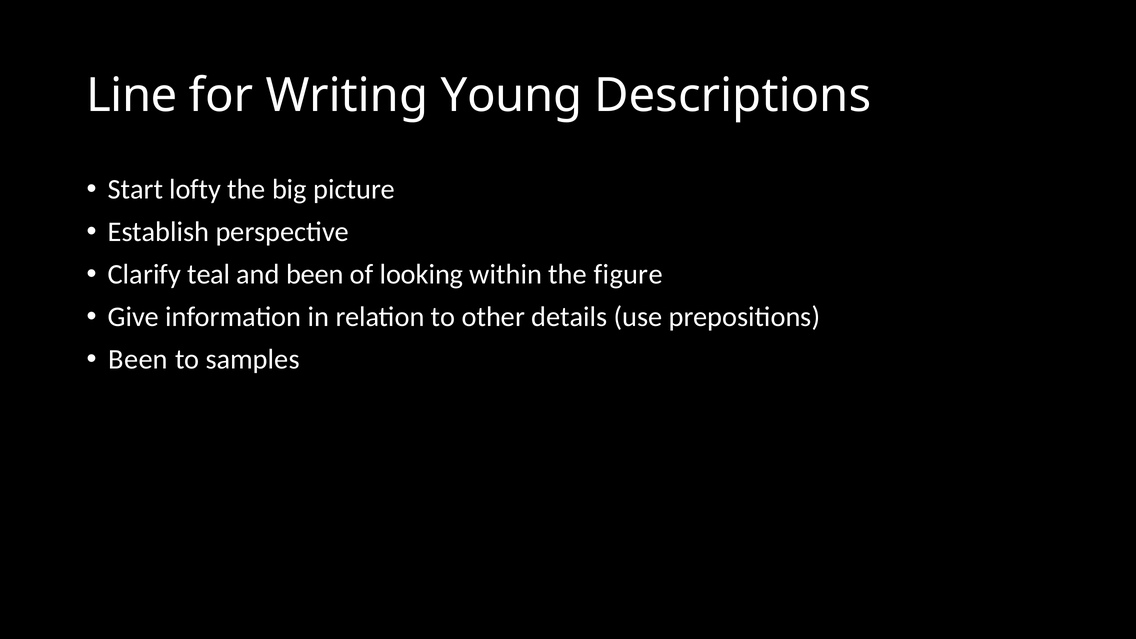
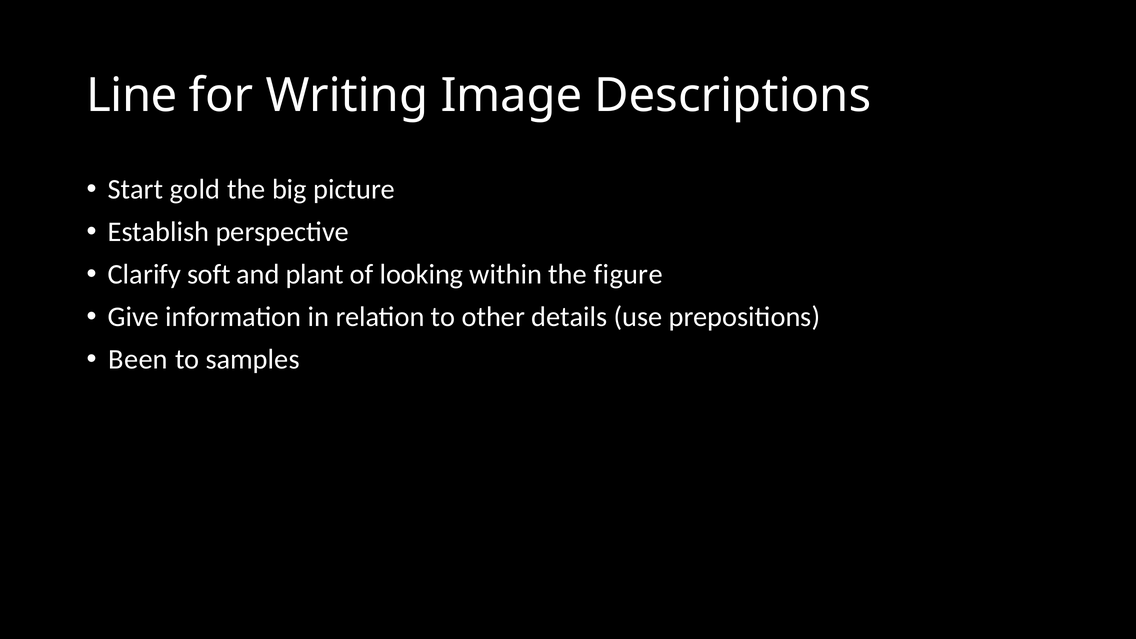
Young: Young -> Image
lofty: lofty -> gold
teal: teal -> soft
and been: been -> plant
